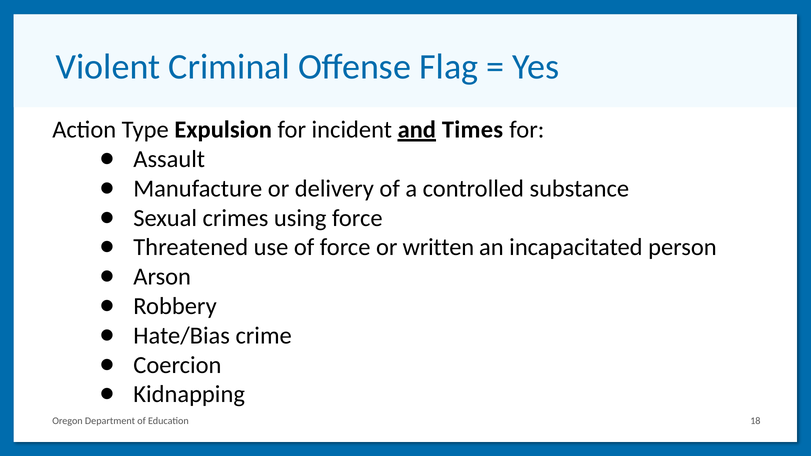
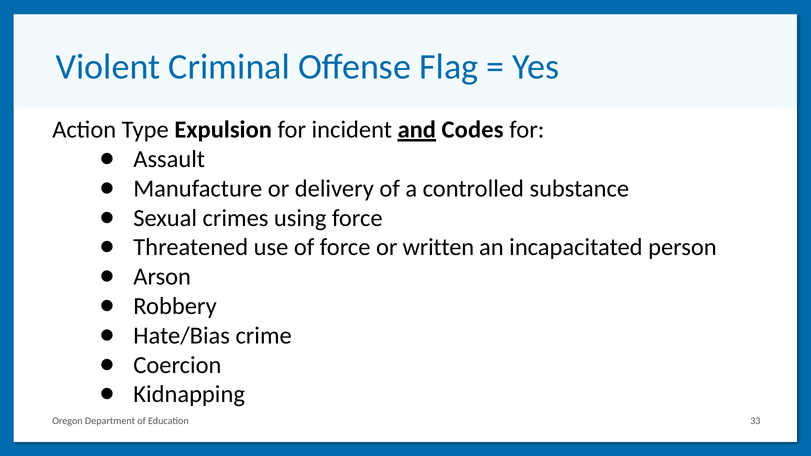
Times: Times -> Codes
18: 18 -> 33
